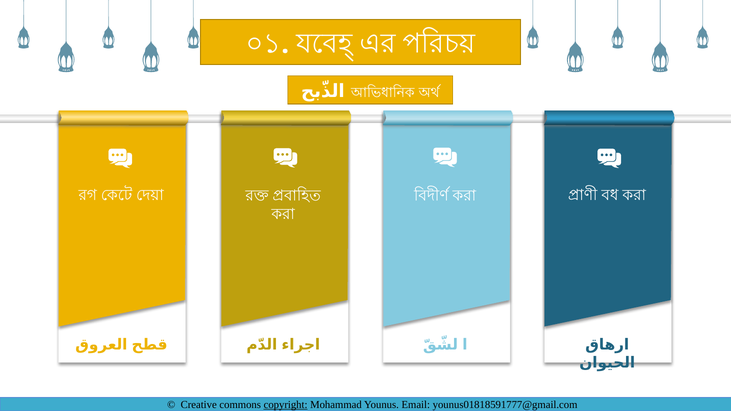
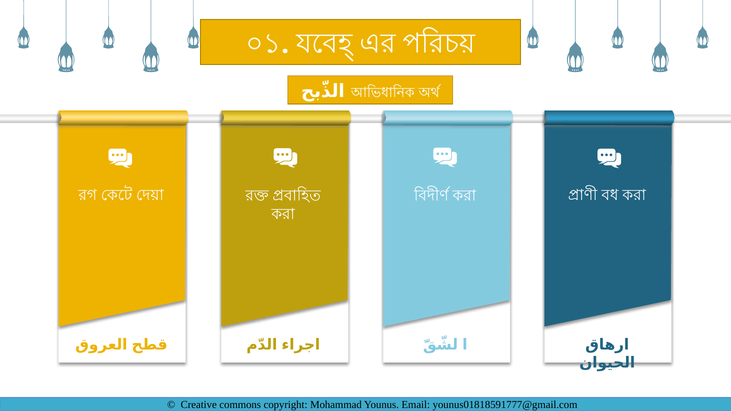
copyright underline: present -> none
